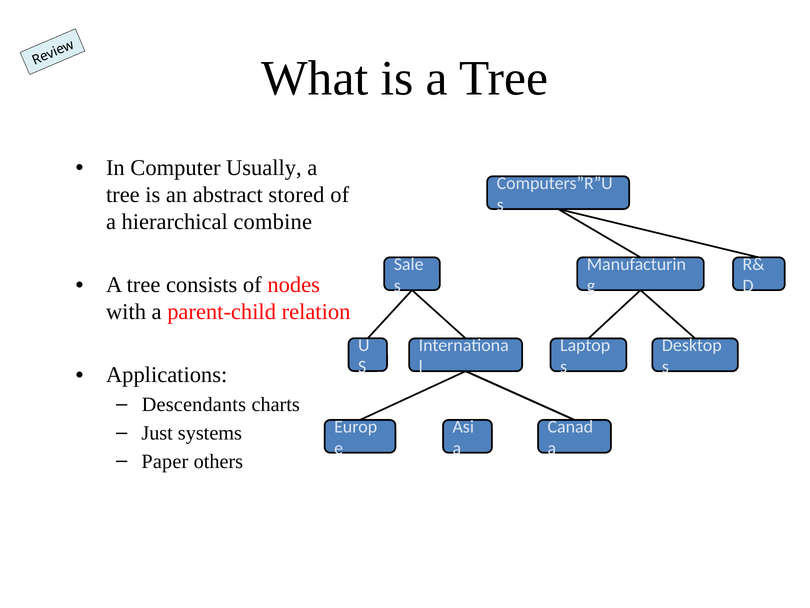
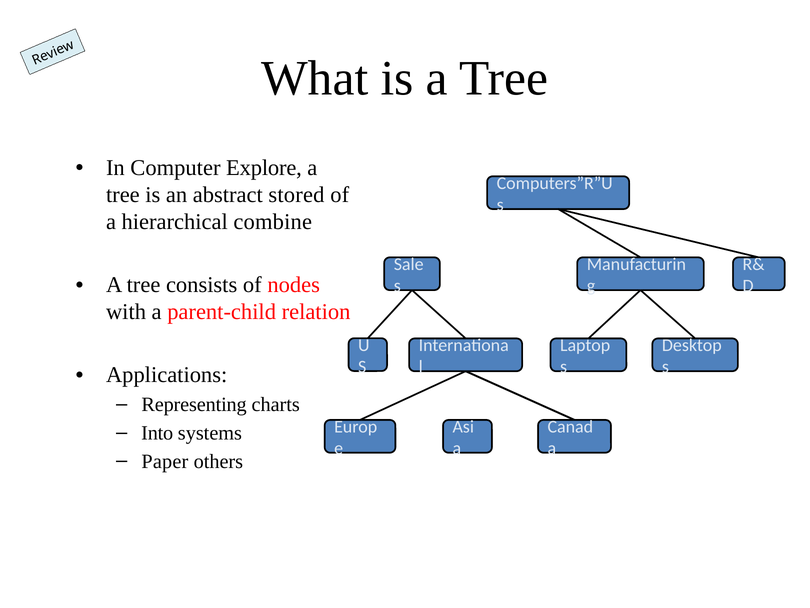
Usually: Usually -> Explore
Descendants: Descendants -> Representing
Just: Just -> Into
